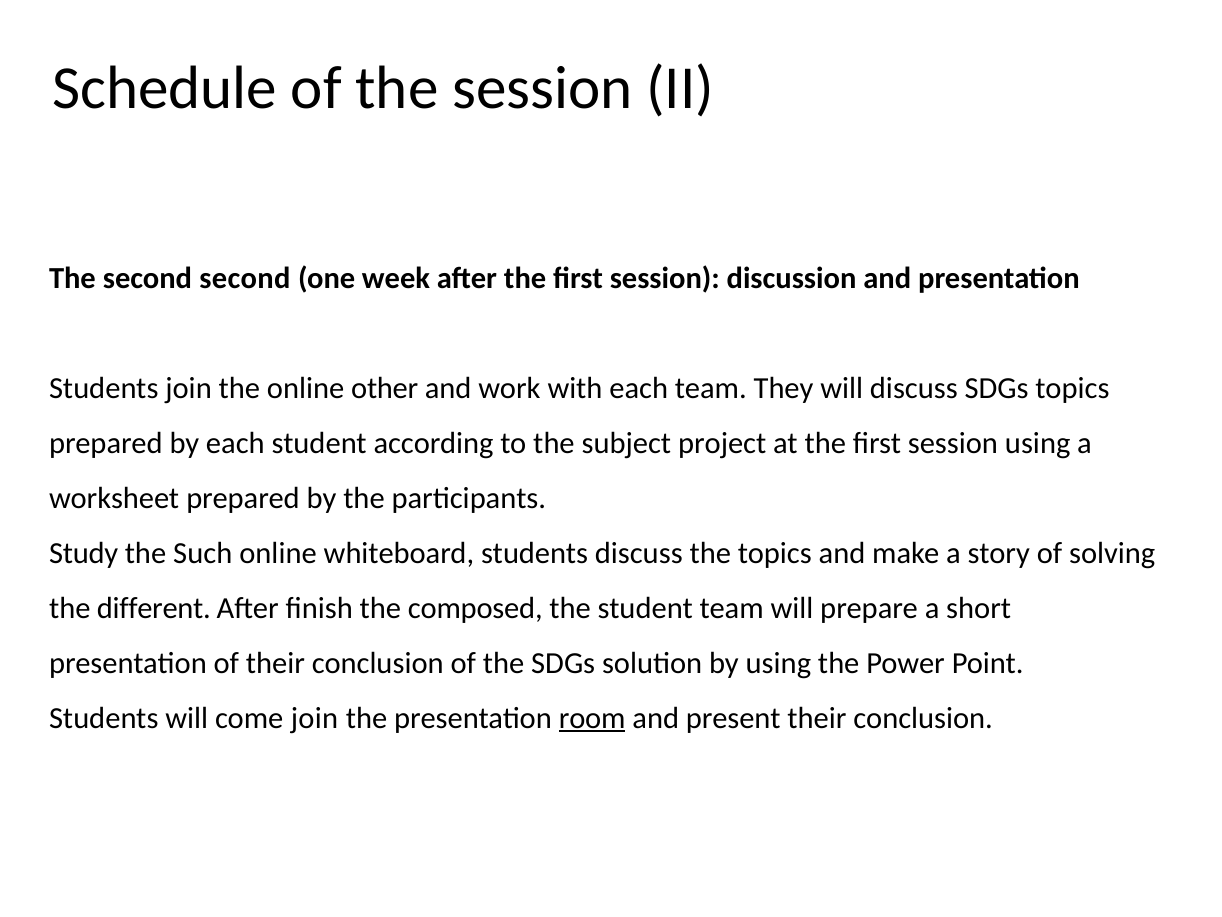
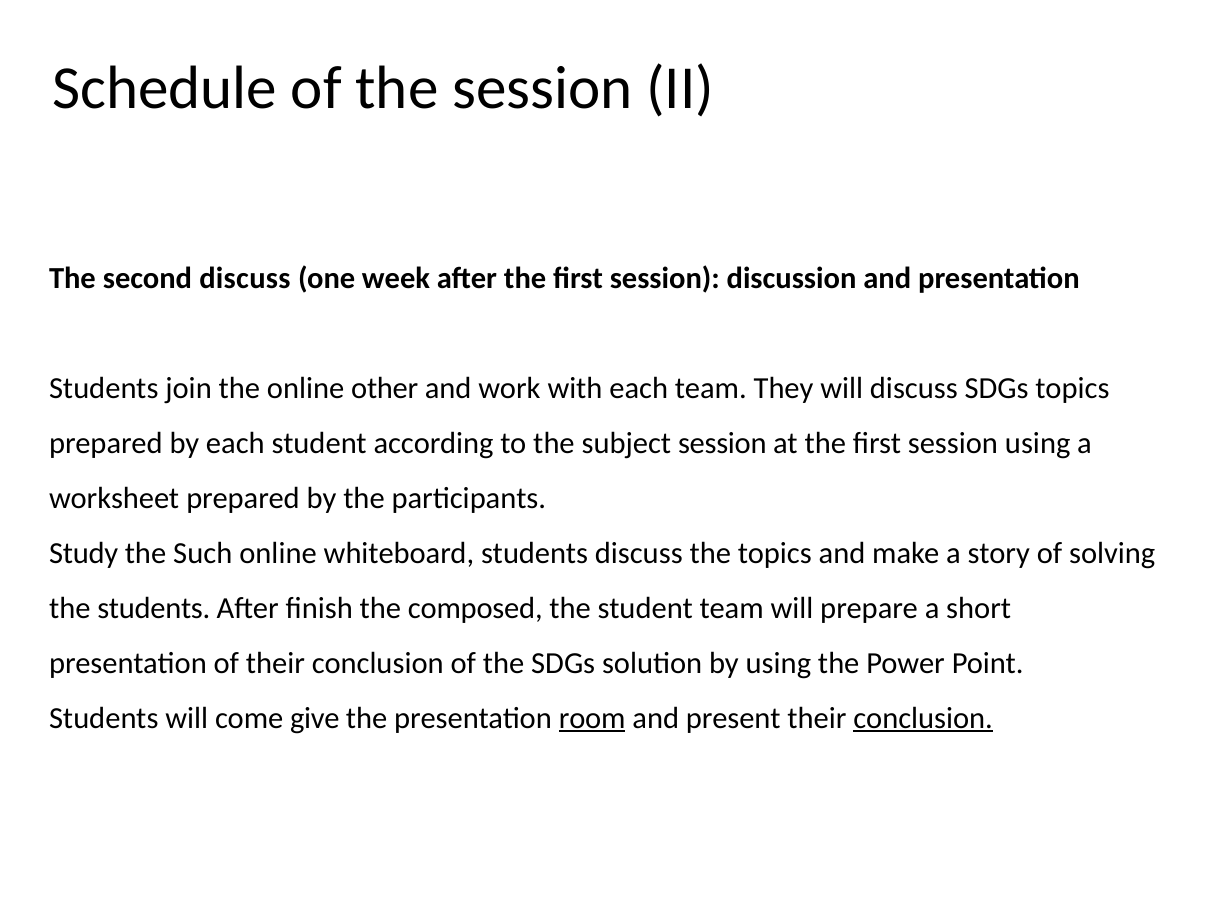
second second: second -> discuss
subject project: project -> session
the different: different -> students
come join: join -> give
conclusion at (923, 718) underline: none -> present
